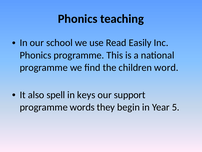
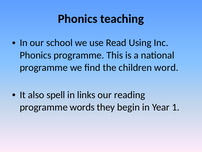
Easily: Easily -> Using
keys: keys -> links
support: support -> reading
5: 5 -> 1
